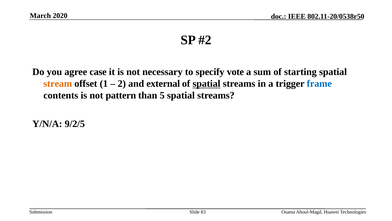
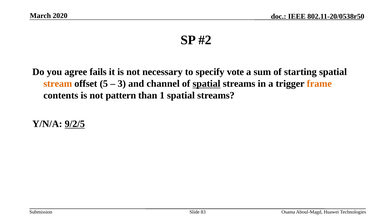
case: case -> fails
1: 1 -> 5
2: 2 -> 3
external: external -> channel
frame colour: blue -> orange
5: 5 -> 1
9/2/5 underline: none -> present
